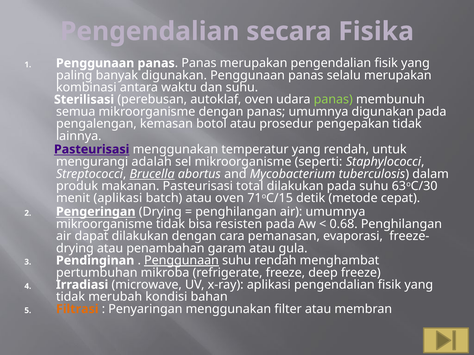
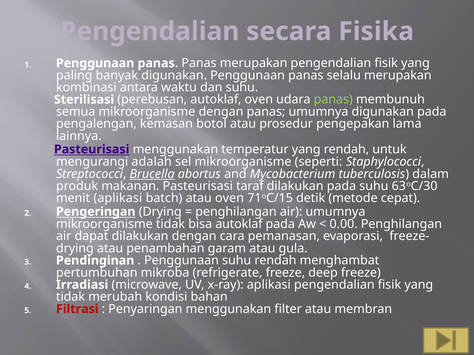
pengepakan tidak: tidak -> lama
total: total -> taraf
bisa resisten: resisten -> autoklaf
0.68: 0.68 -> 0.00
Penggunaan at (182, 261) underline: present -> none
Filtrasi colour: orange -> red
